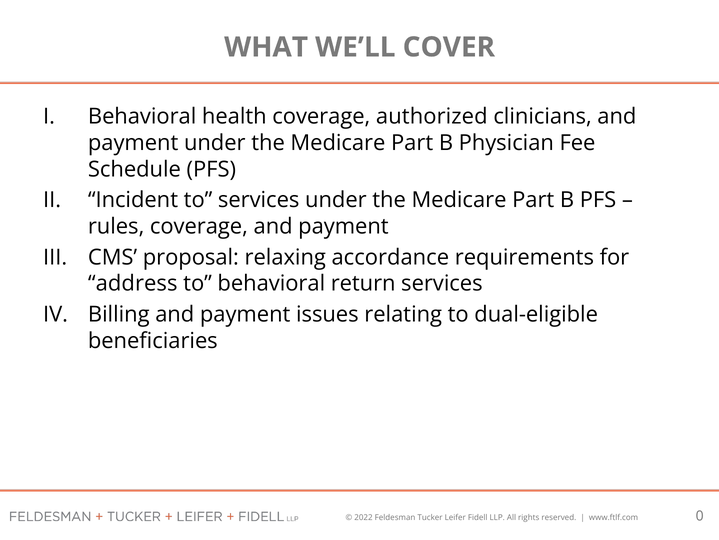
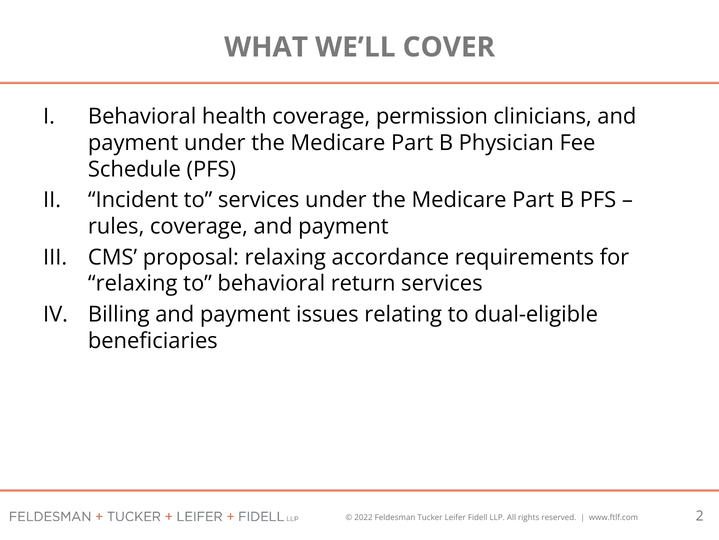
authorized: authorized -> permission
address at (133, 283): address -> relaxing
0: 0 -> 2
